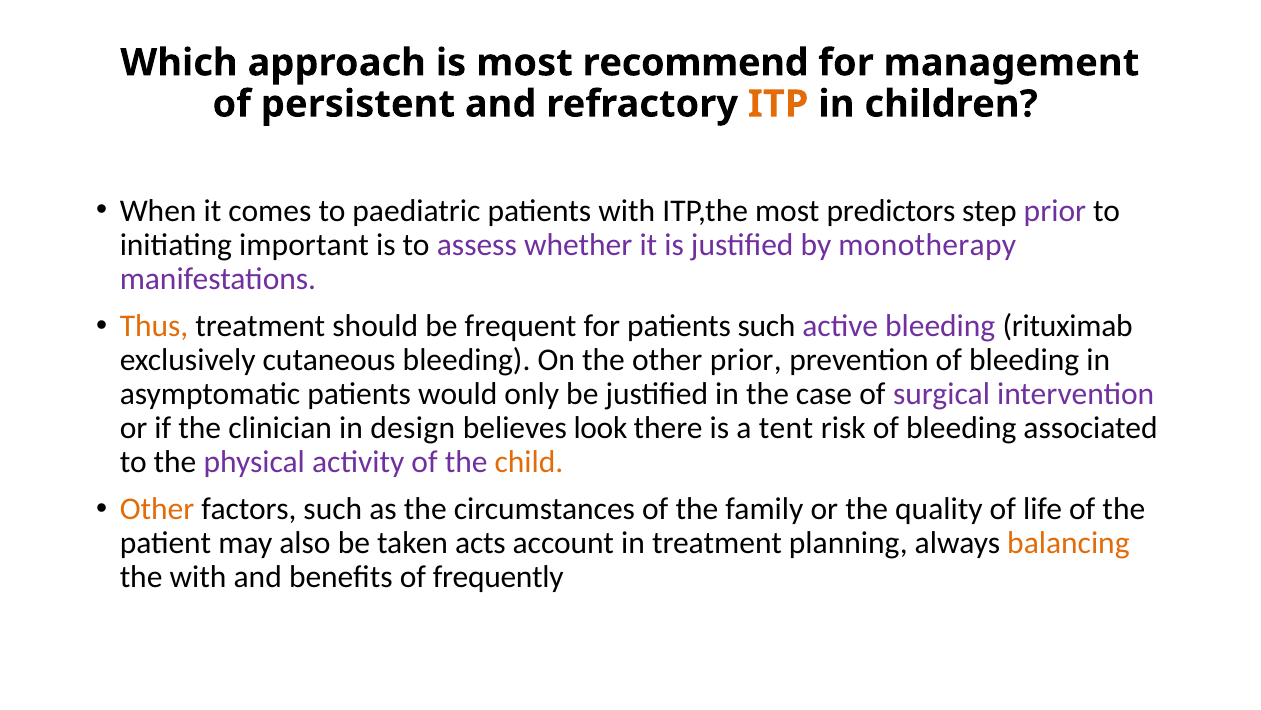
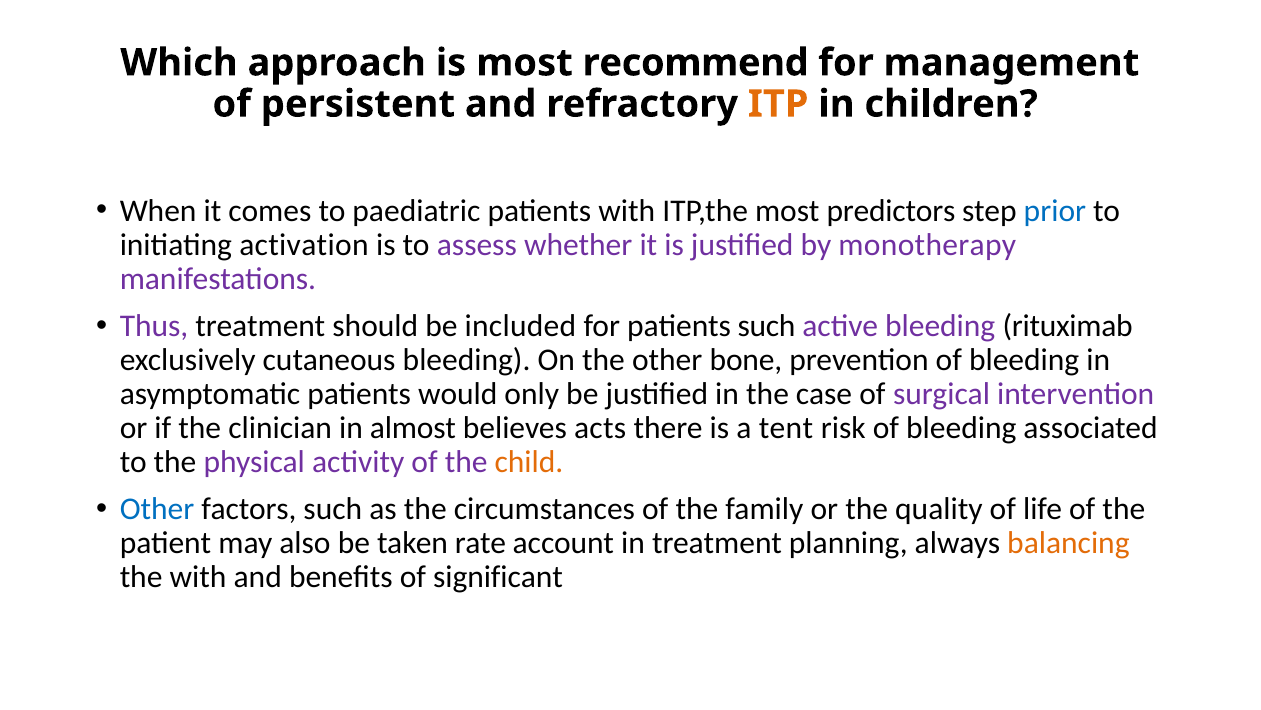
prior at (1055, 210) colour: purple -> blue
important: important -> activation
Thus colour: orange -> purple
frequent: frequent -> included
other prior: prior -> bone
design: design -> almost
look: look -> acts
Other at (157, 509) colour: orange -> blue
acts: acts -> rate
frequently: frequently -> significant
